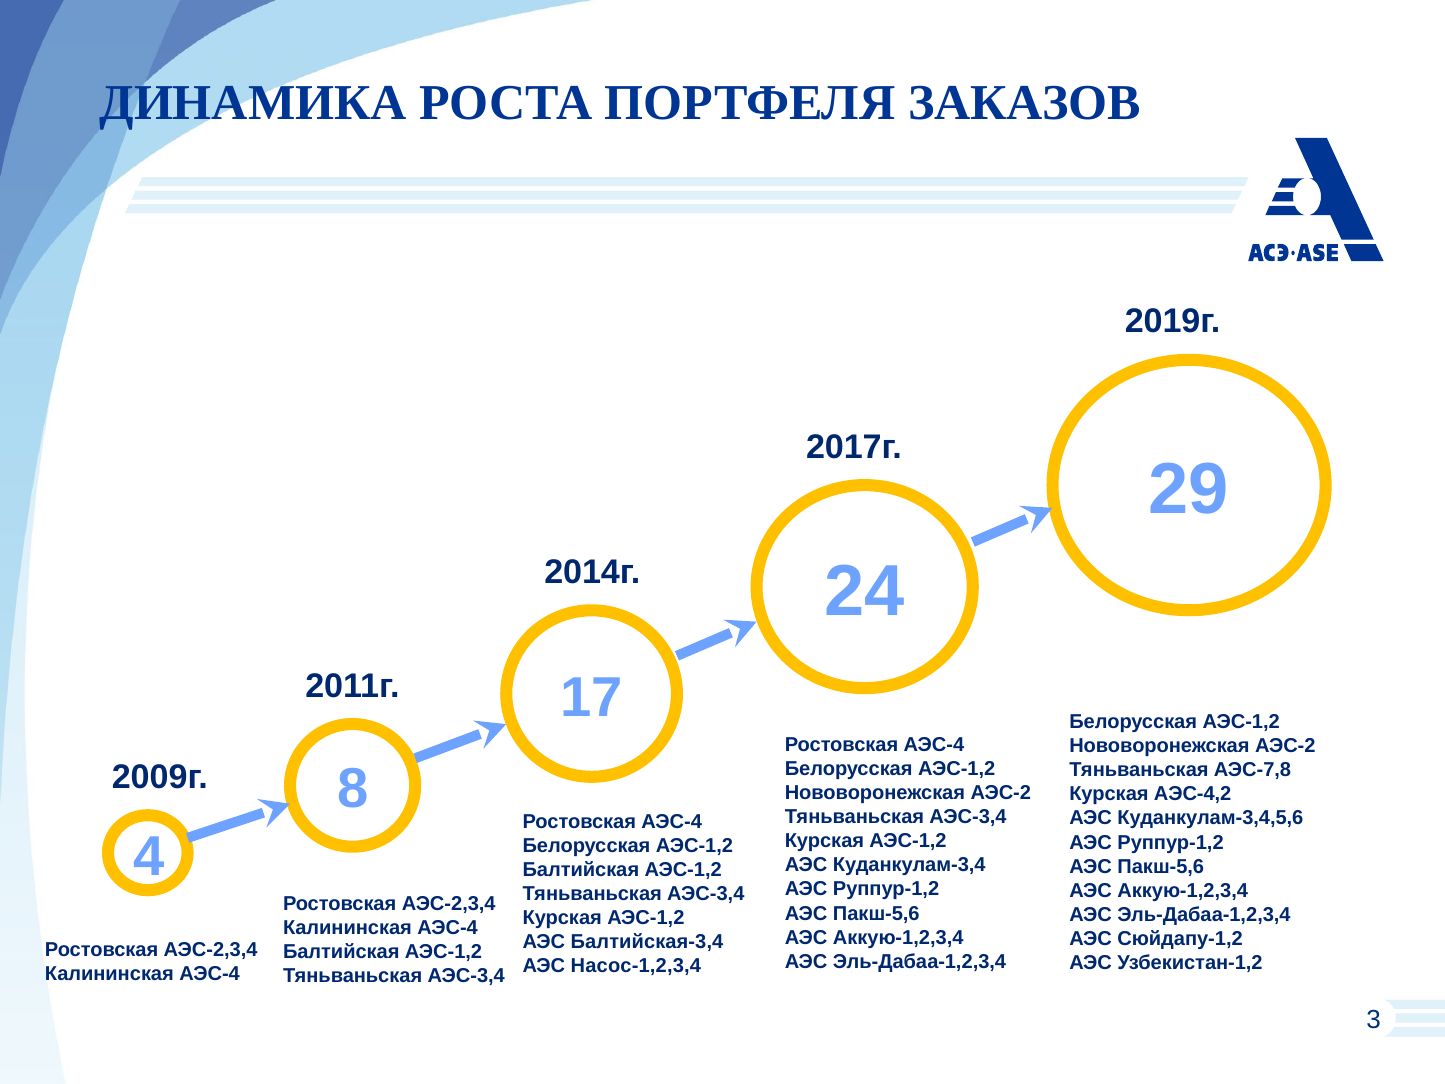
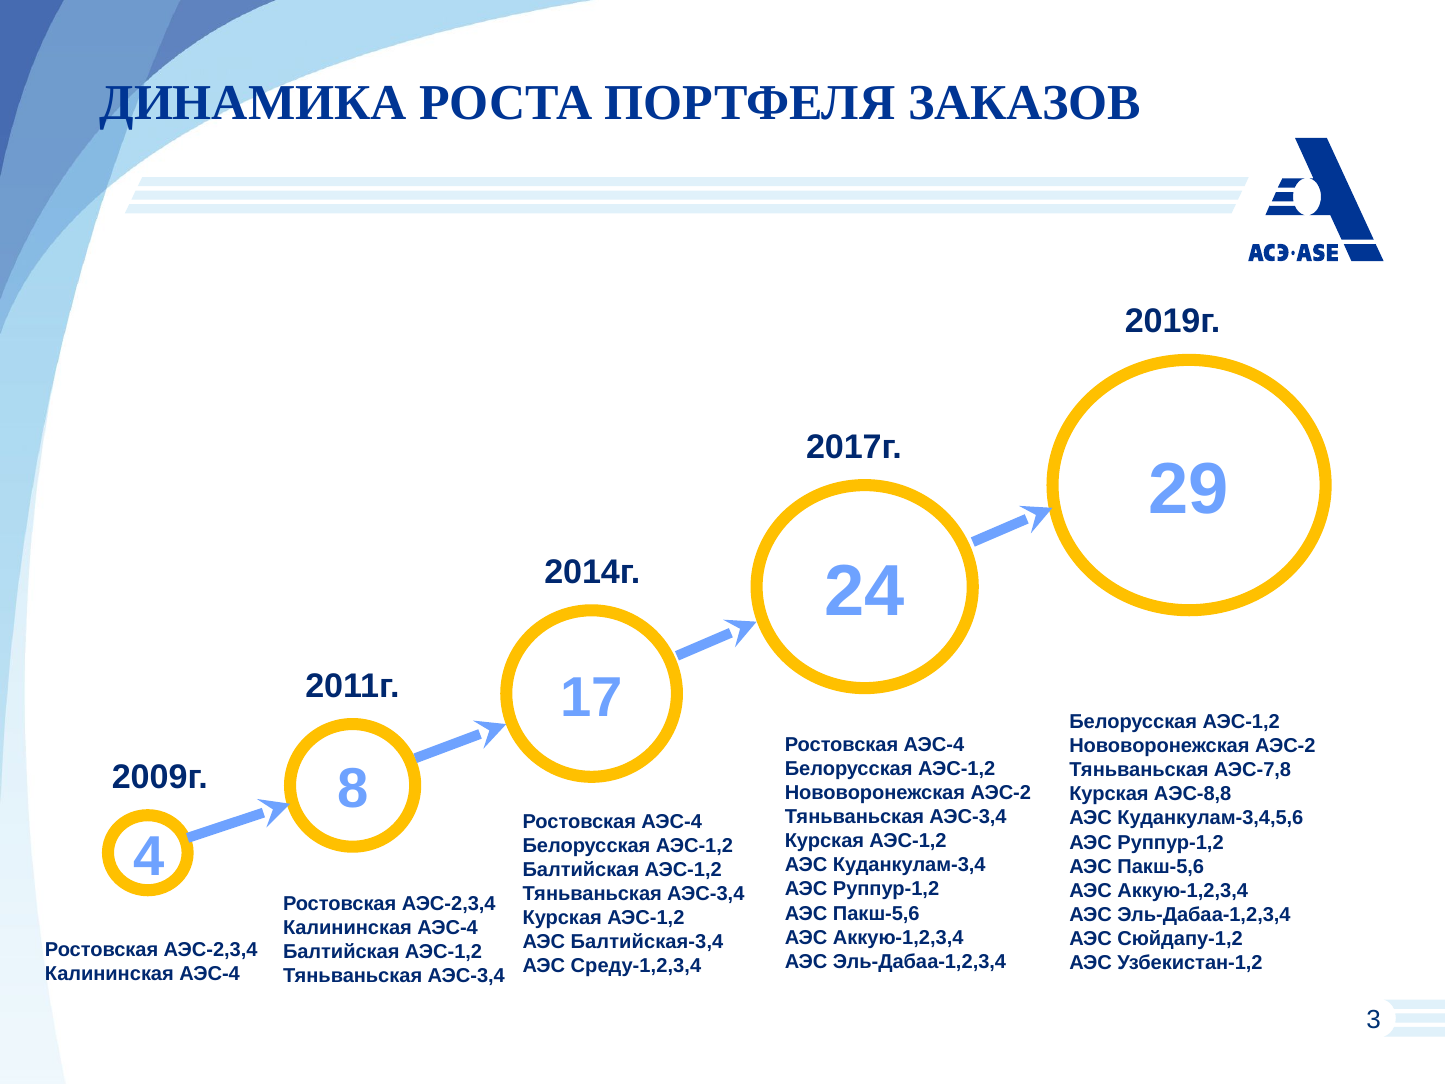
АЭС-4,2: АЭС-4,2 -> АЭС-8,8
Насос-1,2,3,4: Насос-1,2,3,4 -> Среду-1,2,3,4
